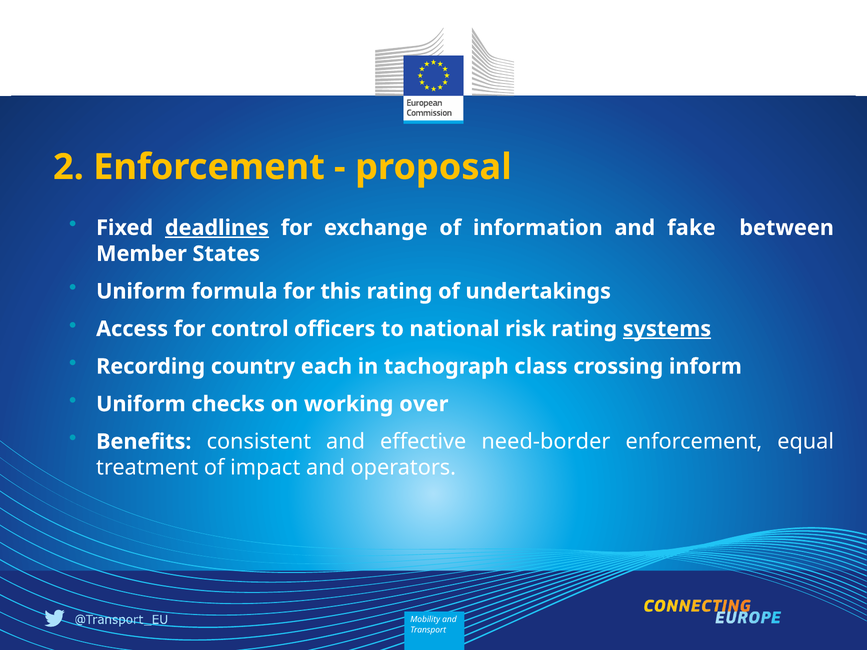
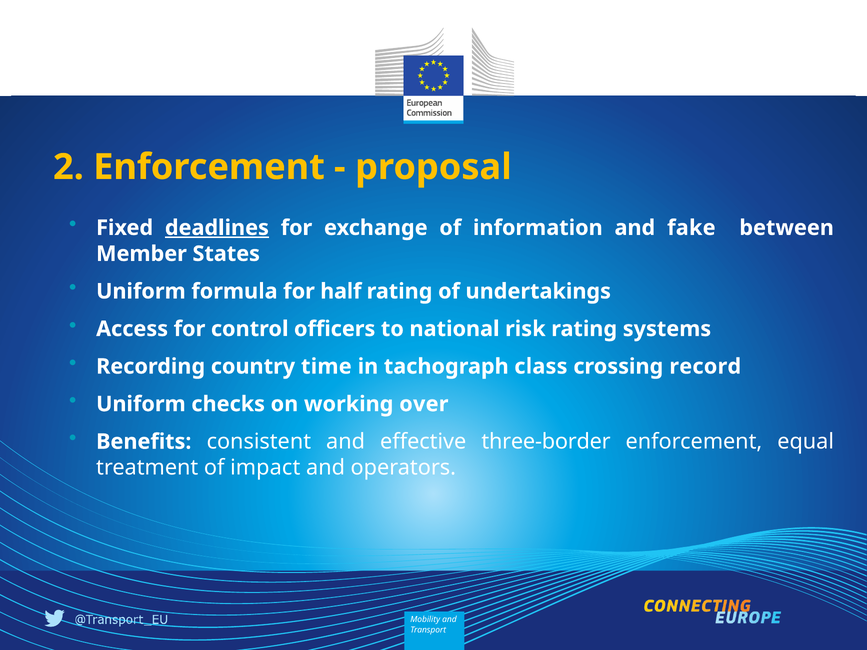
this: this -> half
systems underline: present -> none
each: each -> time
inform: inform -> record
need-border: need-border -> three-border
